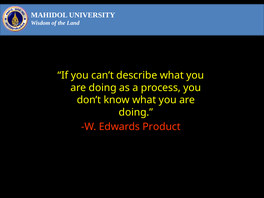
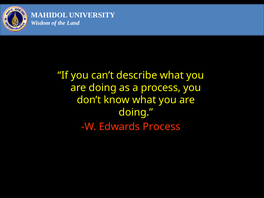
Edwards Product: Product -> Process
